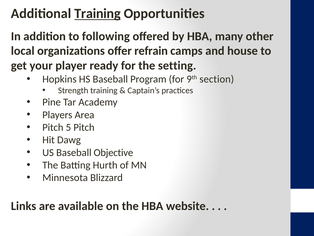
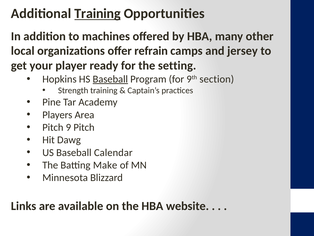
following: following -> machines
house: house -> jersey
Baseball at (110, 79) underline: none -> present
5: 5 -> 9
Objective: Objective -> Calendar
Hurth: Hurth -> Make
